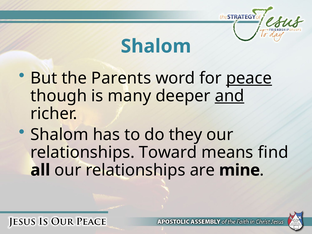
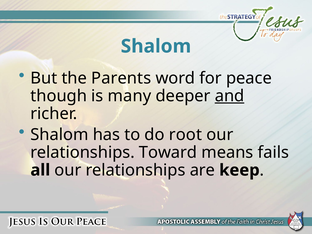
peace underline: present -> none
they: they -> root
find: find -> fails
mine: mine -> keep
